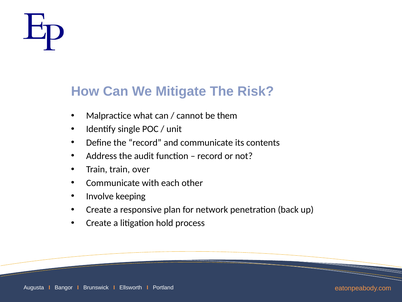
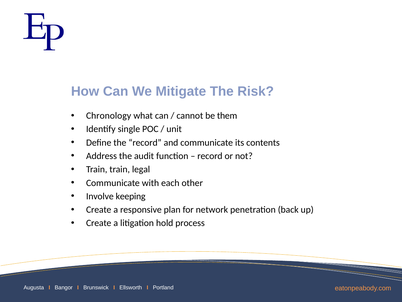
Malpractice: Malpractice -> Chronology
over: over -> legal
